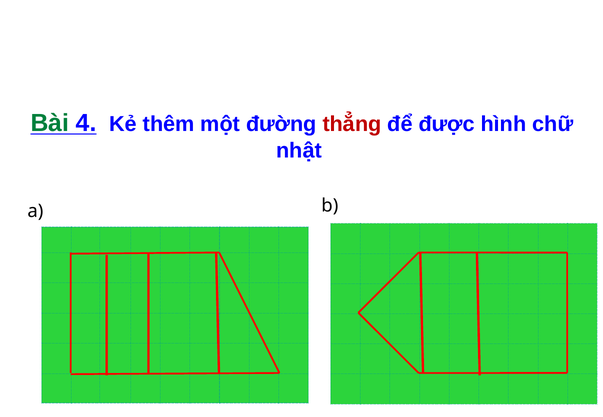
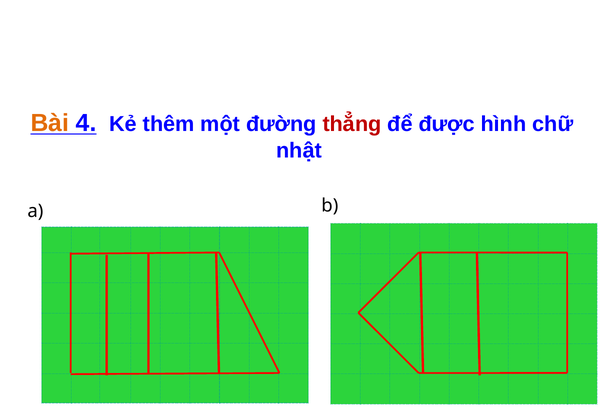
Bài colour: green -> orange
